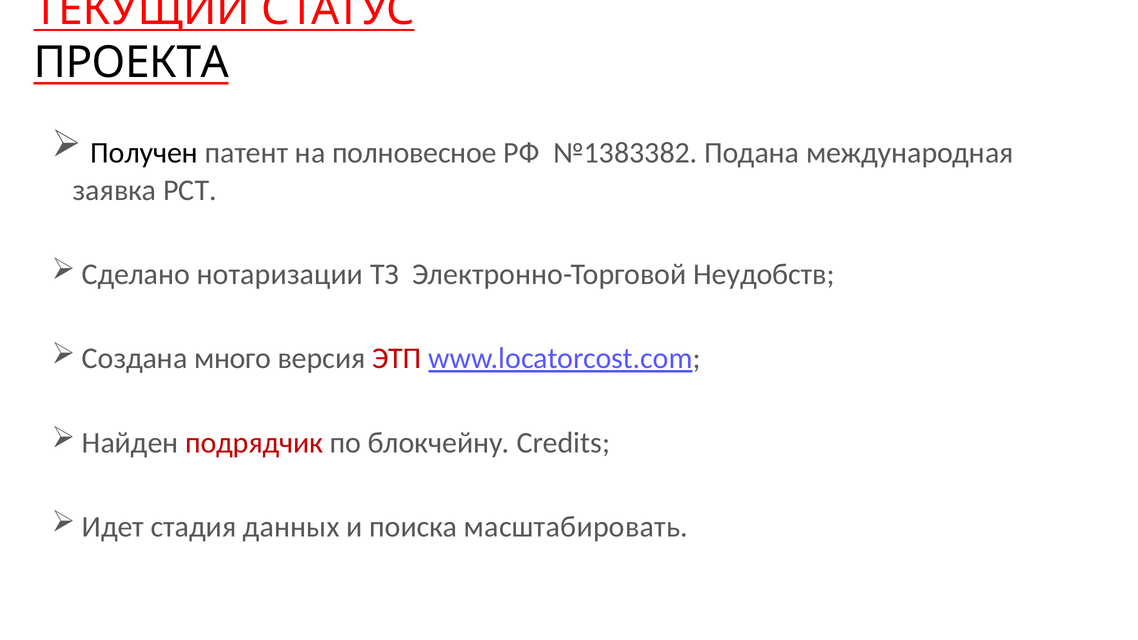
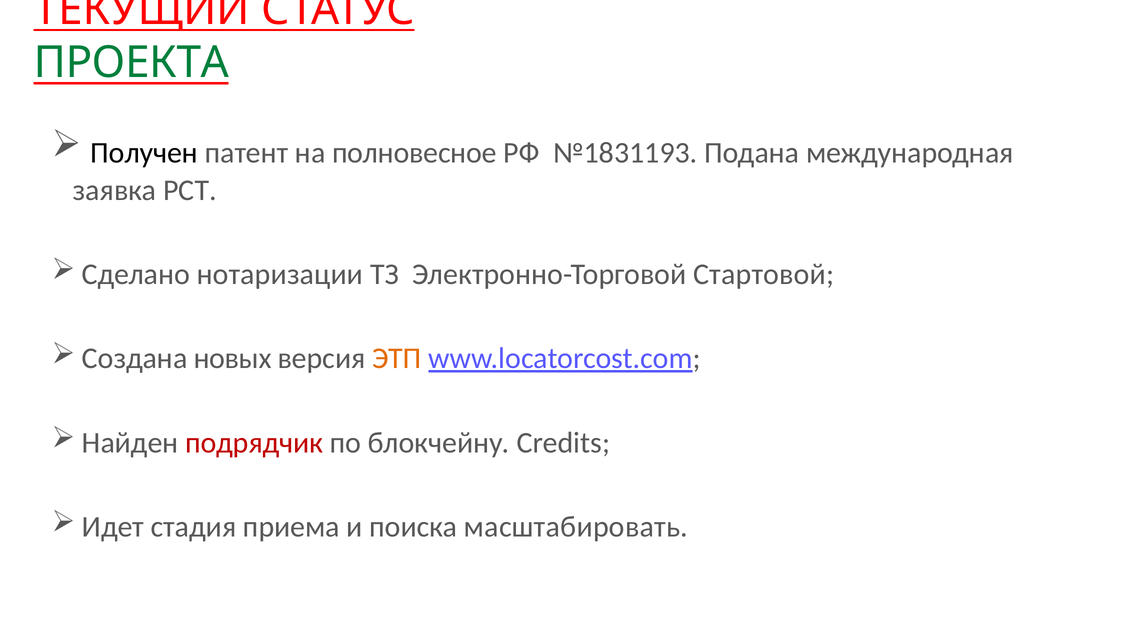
ПРОЕКТА colour: black -> green
№1383382: №1383382 -> №1831193
Неудобств: Неудобств -> Стартовой
много: много -> новых
ЭТП colour: red -> orange
данных: данных -> приема
